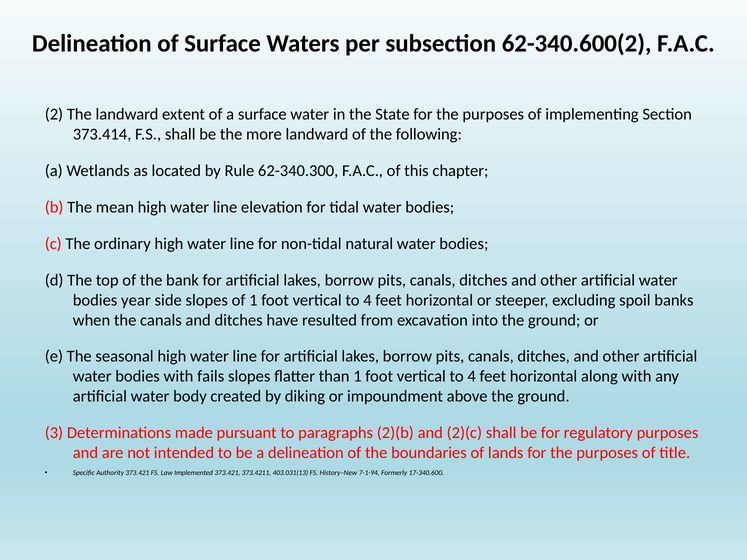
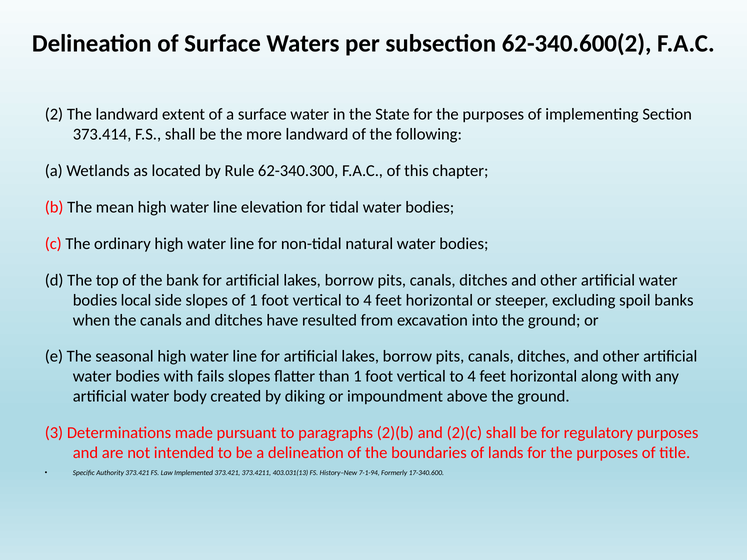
year: year -> local
